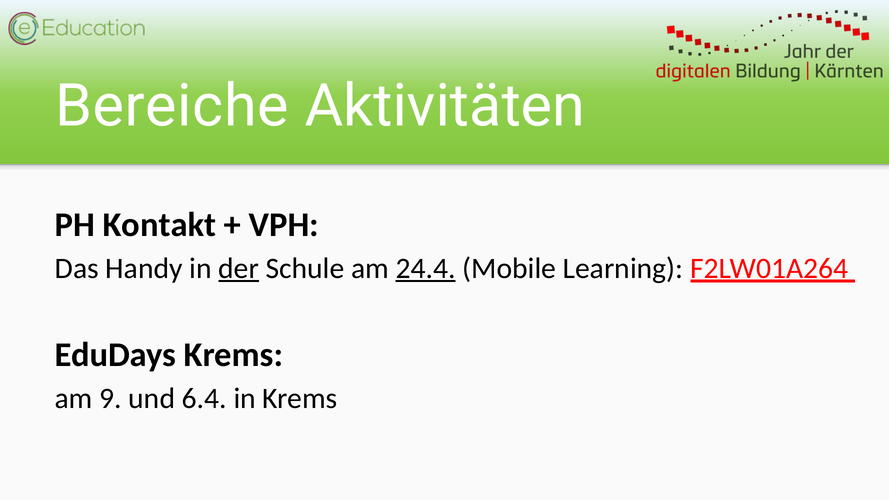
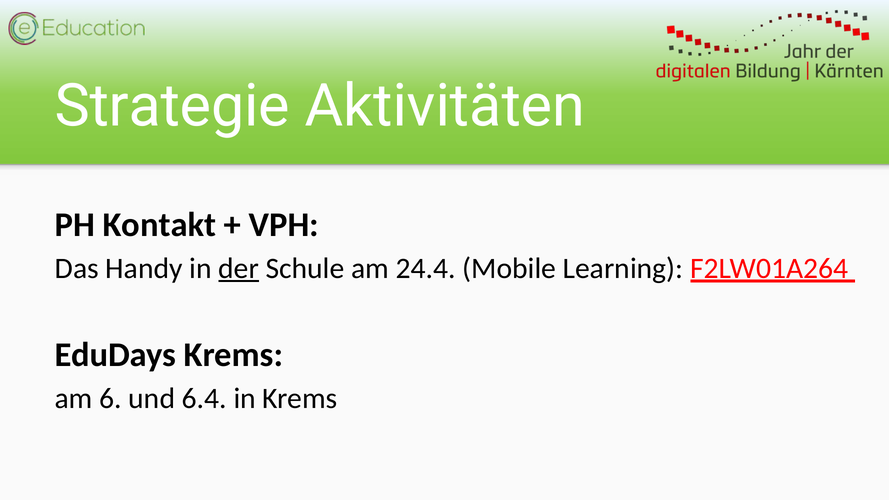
Bereiche: Bereiche -> Strategie
24.4 underline: present -> none
9: 9 -> 6
